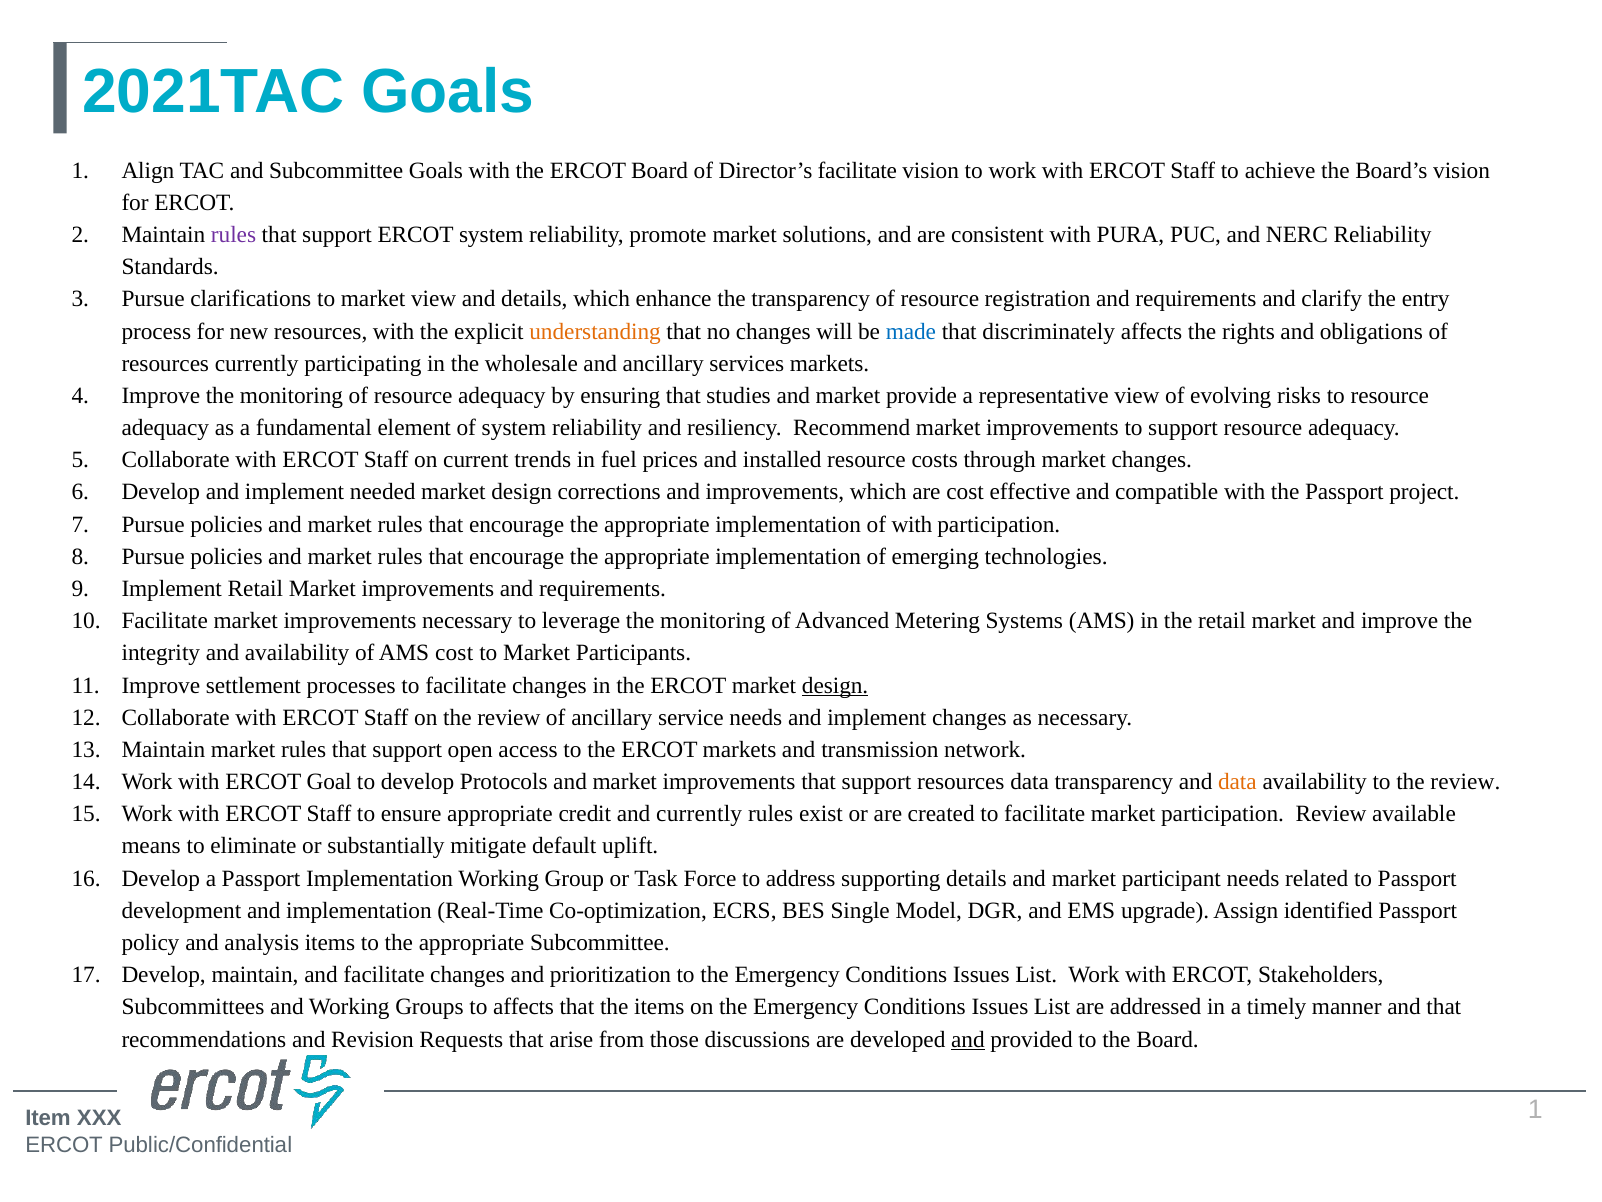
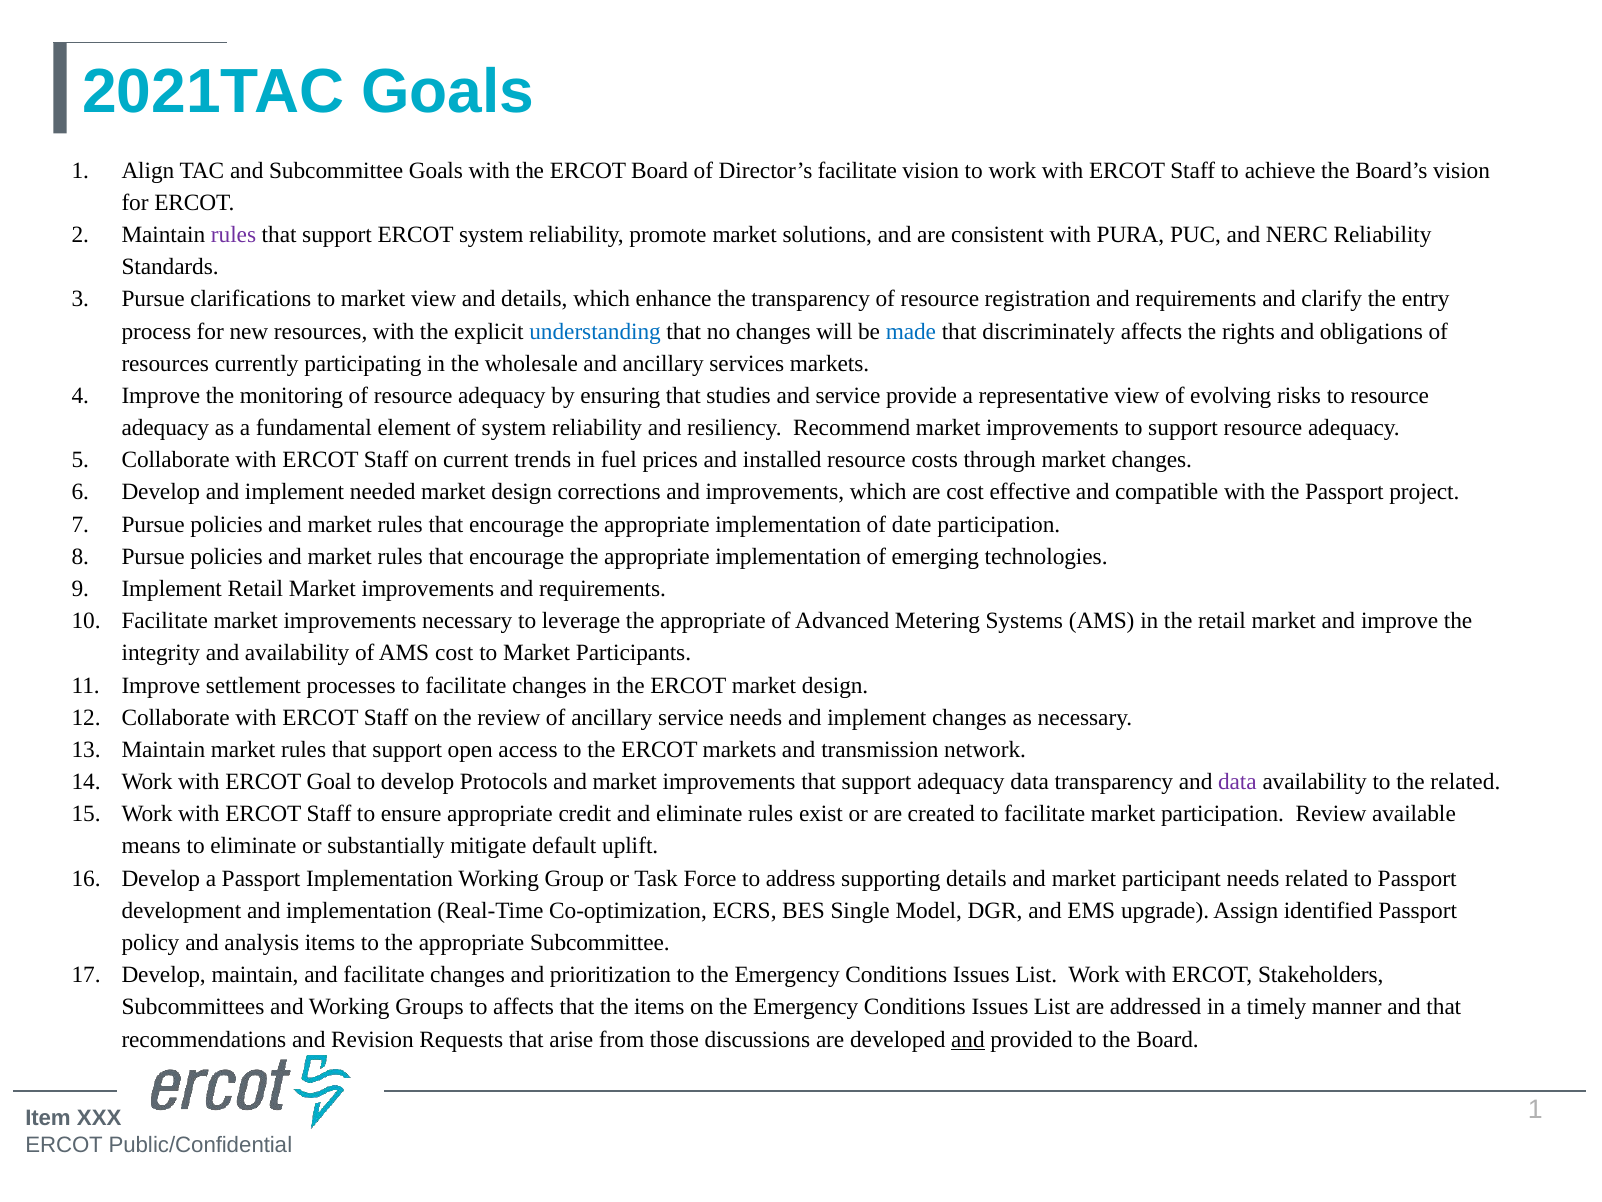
understanding colour: orange -> blue
studies and market: market -> service
of with: with -> date
leverage the monitoring: monitoring -> appropriate
design at (835, 685) underline: present -> none
support resources: resources -> adequacy
data at (1237, 782) colour: orange -> purple
to the review: review -> related
and currently: currently -> eliminate
